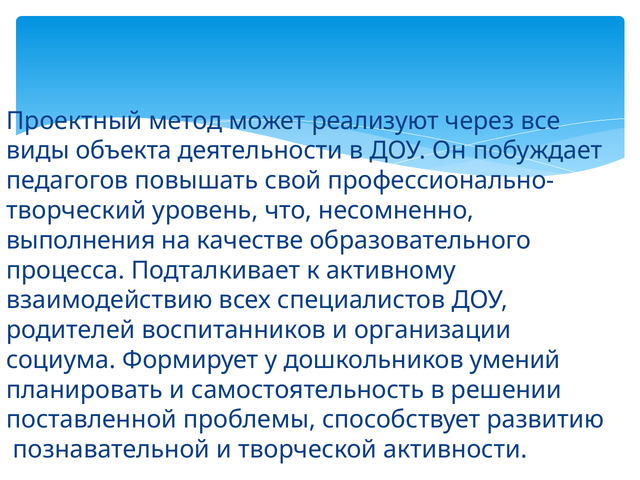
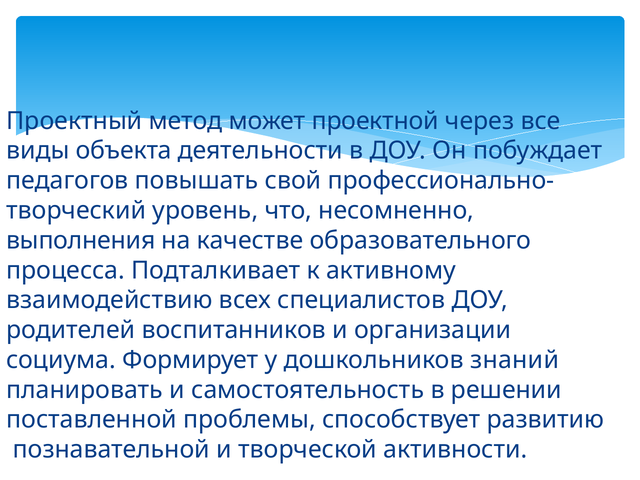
реализуют: реализуют -> проектной
умений: умений -> знаний
